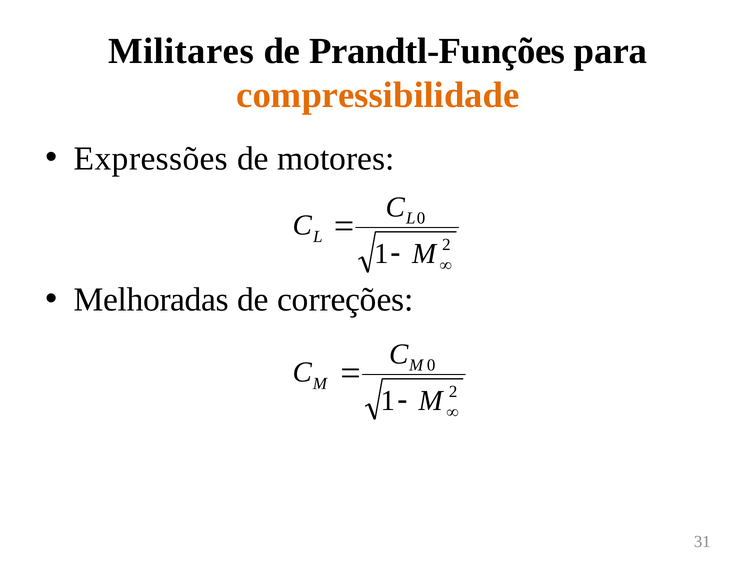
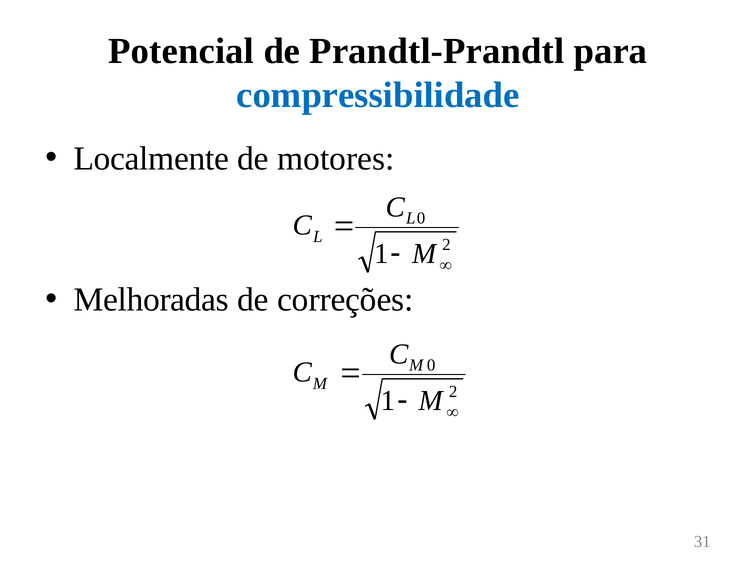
Militares: Militares -> Potencial
Prandtl-Funções: Prandtl-Funções -> Prandtl-Prandtl
compressibilidade colour: orange -> blue
Expressões: Expressões -> Localmente
